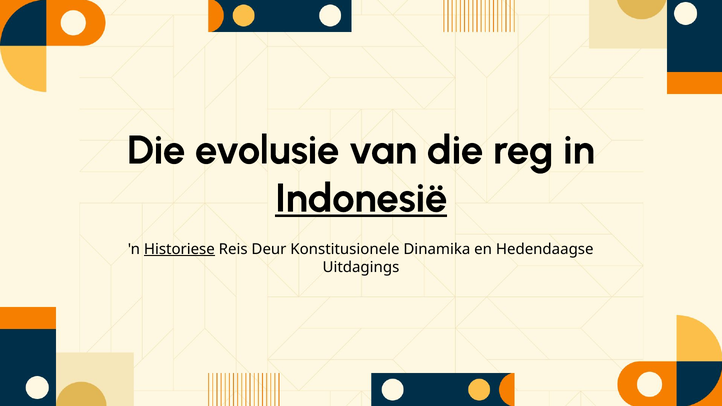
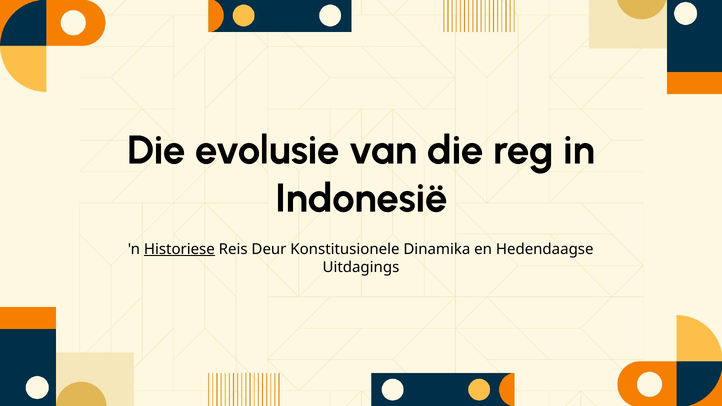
Indonesië underline: present -> none
